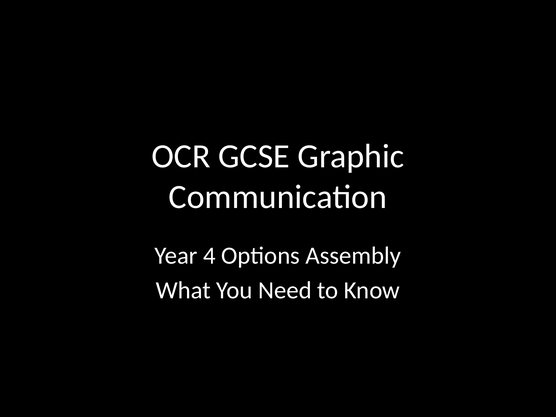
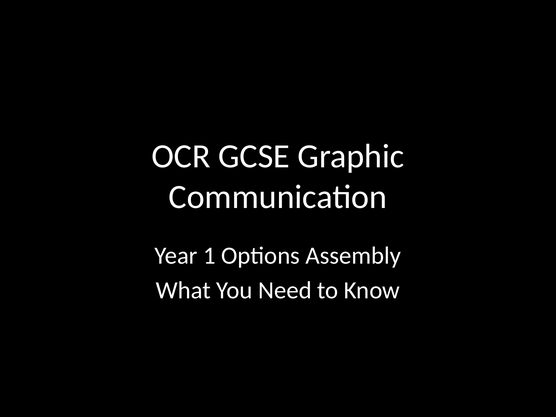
4: 4 -> 1
